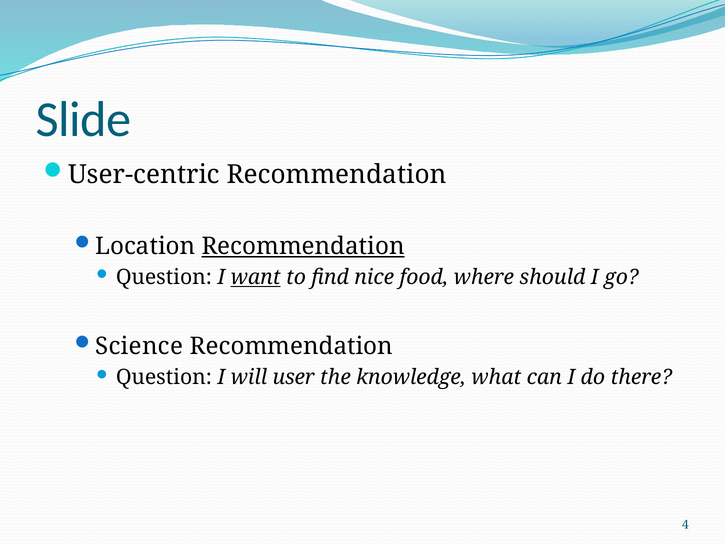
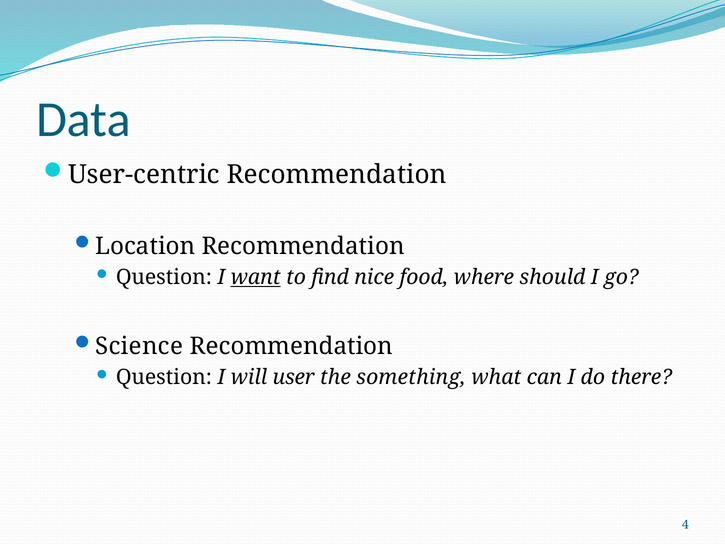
Slide: Slide -> Data
Recommendation at (303, 246) underline: present -> none
knowledge: knowledge -> something
